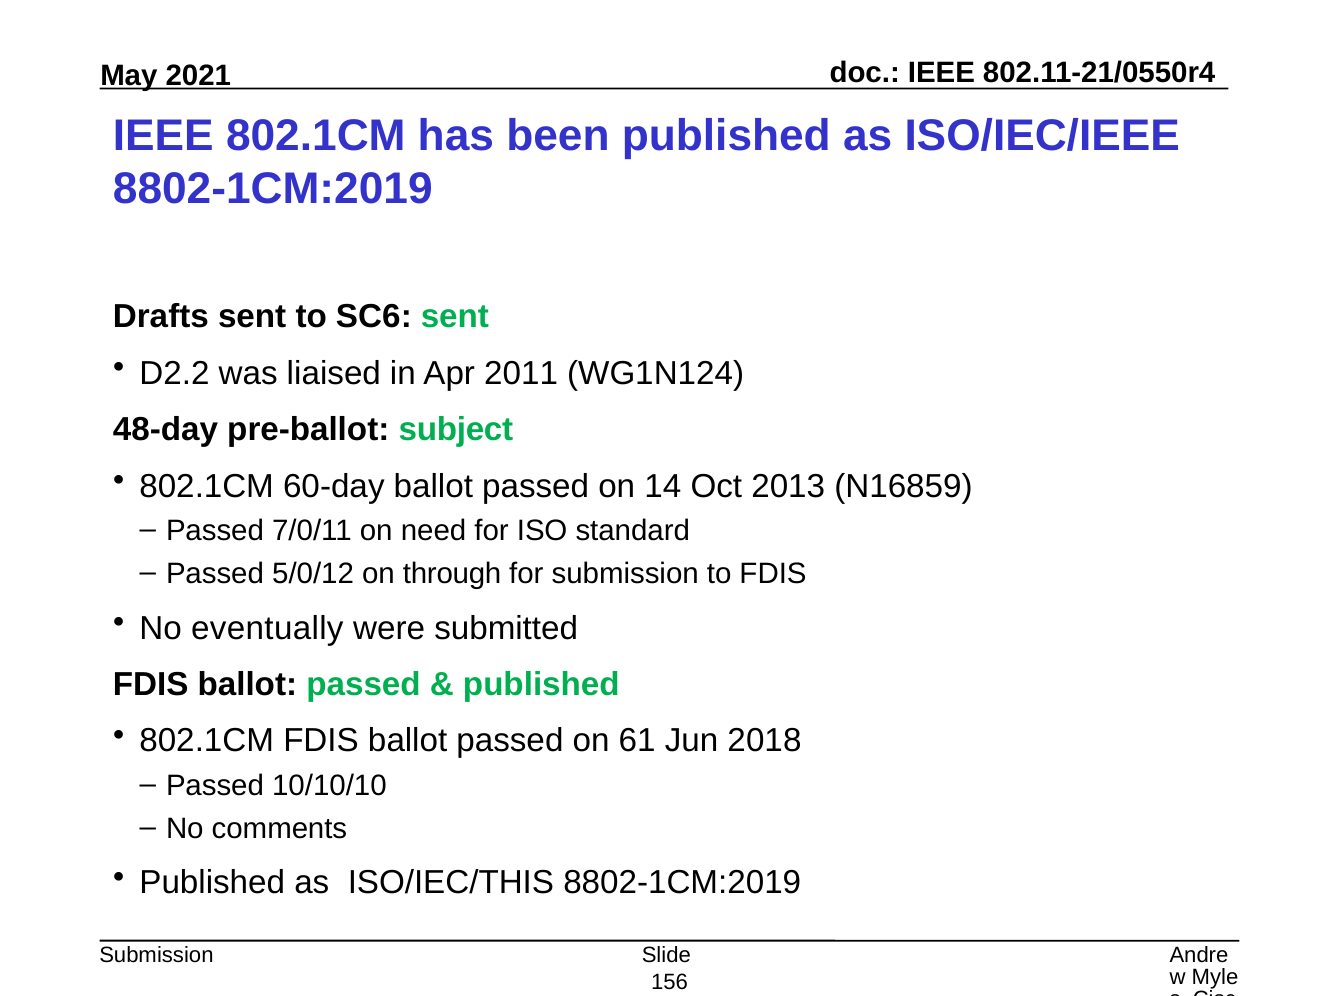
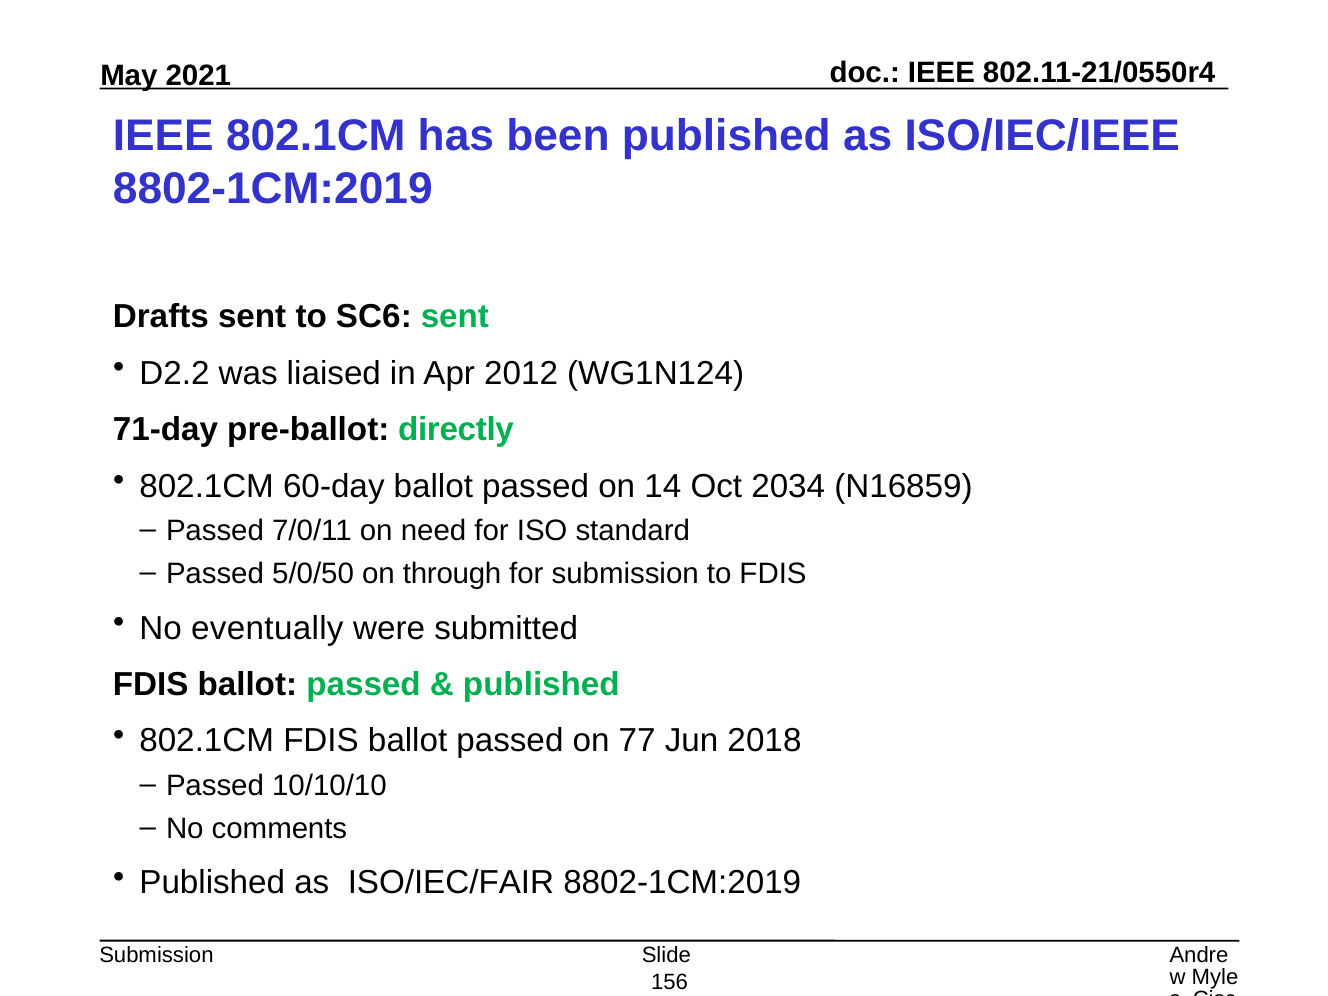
2011: 2011 -> 2012
48-day: 48-day -> 71-day
subject: subject -> directly
2013: 2013 -> 2034
5/0/12: 5/0/12 -> 5/0/50
61: 61 -> 77
ISO/IEC/THIS: ISO/IEC/THIS -> ISO/IEC/FAIR
